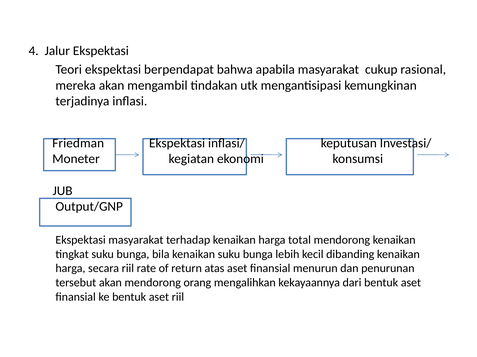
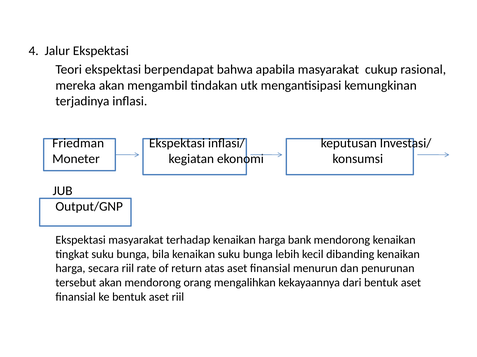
total: total -> bank
